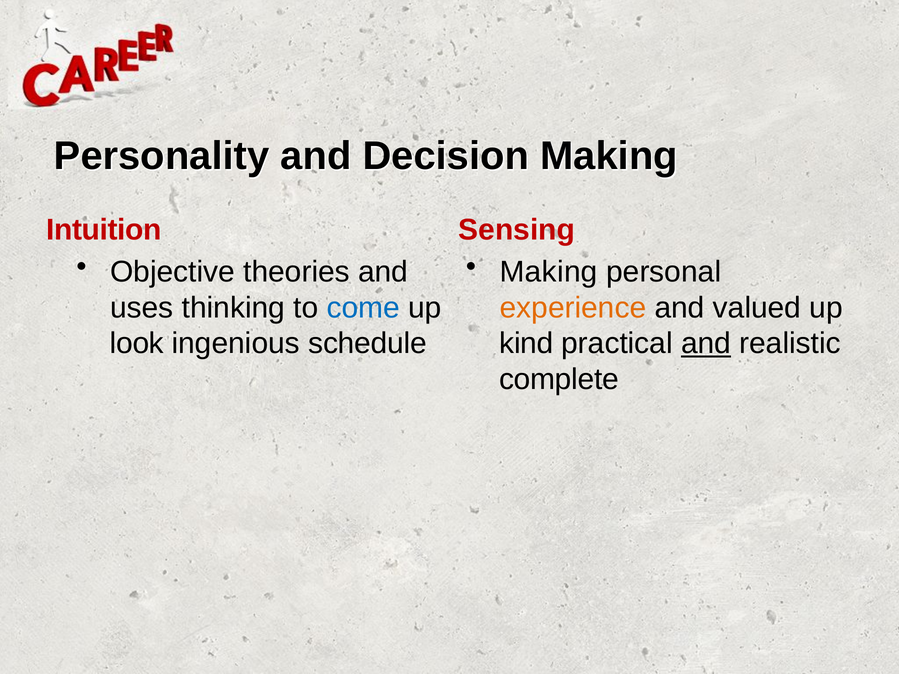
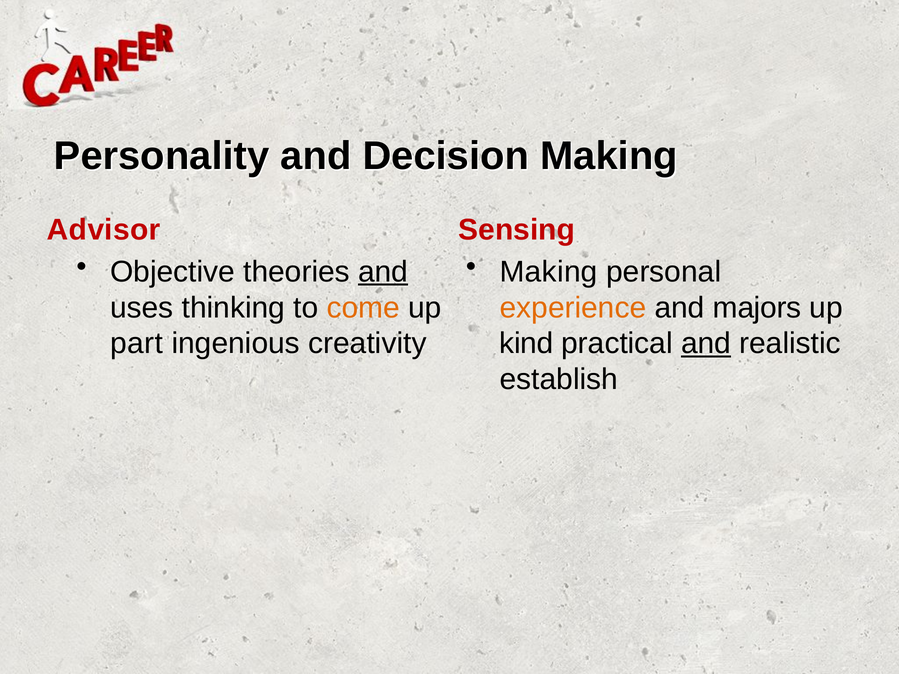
Intuition: Intuition -> Advisor
and at (383, 272) underline: none -> present
come colour: blue -> orange
valued: valued -> majors
look: look -> part
schedule: schedule -> creativity
complete: complete -> establish
